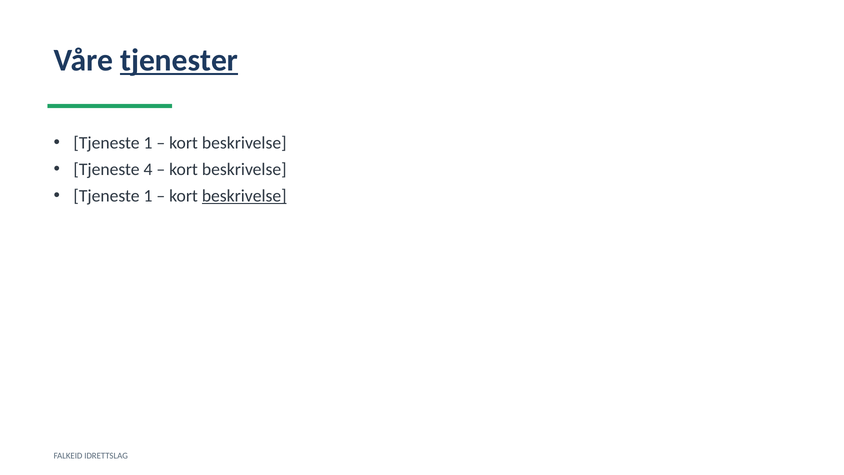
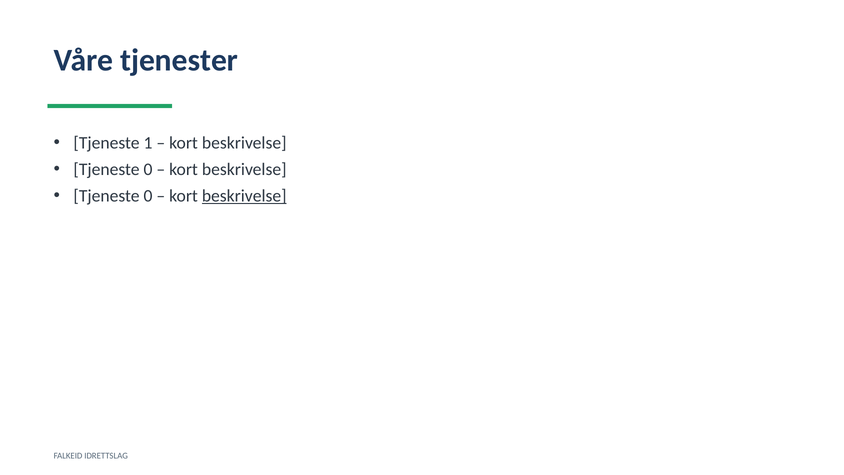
tjenester underline: present -> none
4 at (148, 169): 4 -> 0
1 at (148, 196): 1 -> 0
